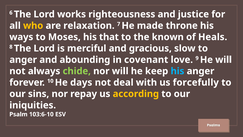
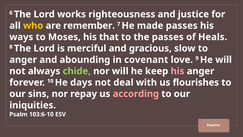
relaxation: relaxation -> remember
made throne: throne -> passes
the known: known -> passes
his at (177, 71) colour: light blue -> pink
forcefully: forcefully -> flourishes
according colour: yellow -> pink
